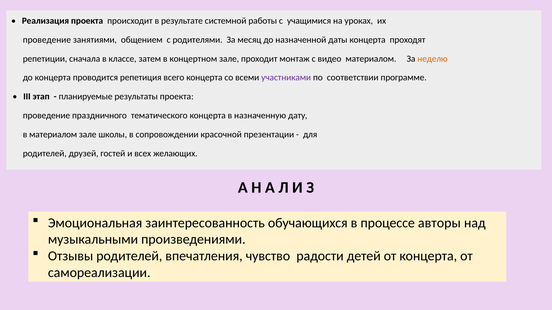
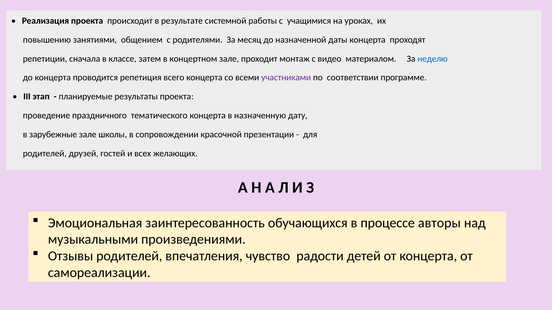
проведение at (47, 40): проведение -> повышению
неделю colour: orange -> blue
в материалом: материалом -> зарубежные
